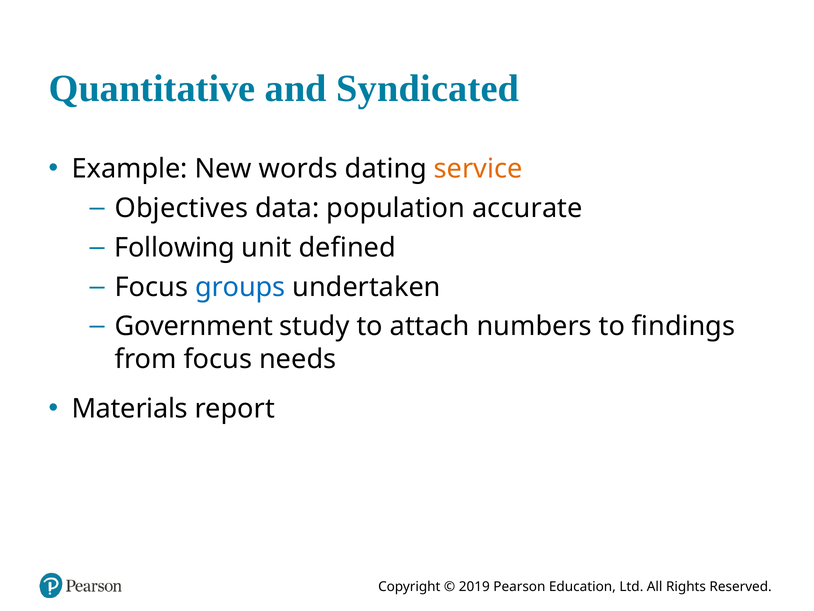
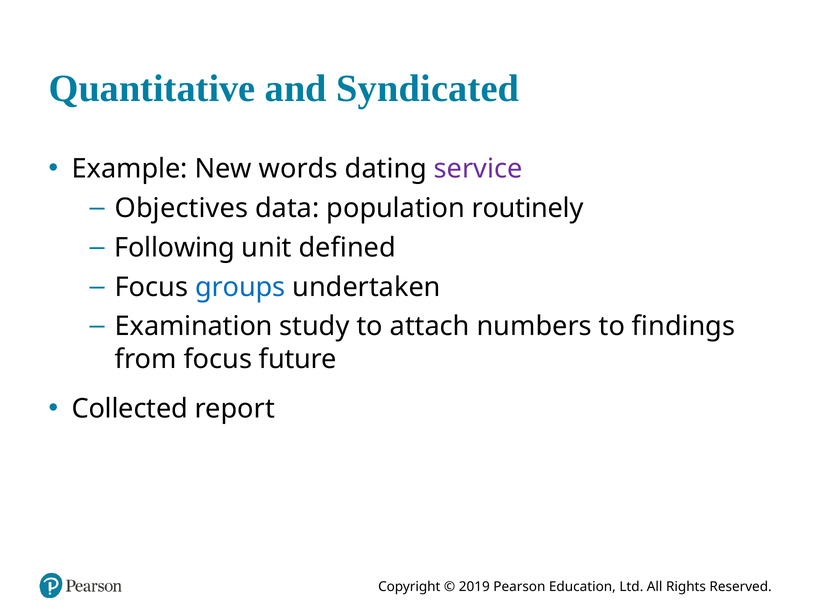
service colour: orange -> purple
accurate: accurate -> routinely
Government: Government -> Examination
needs: needs -> future
Materials: Materials -> Collected
